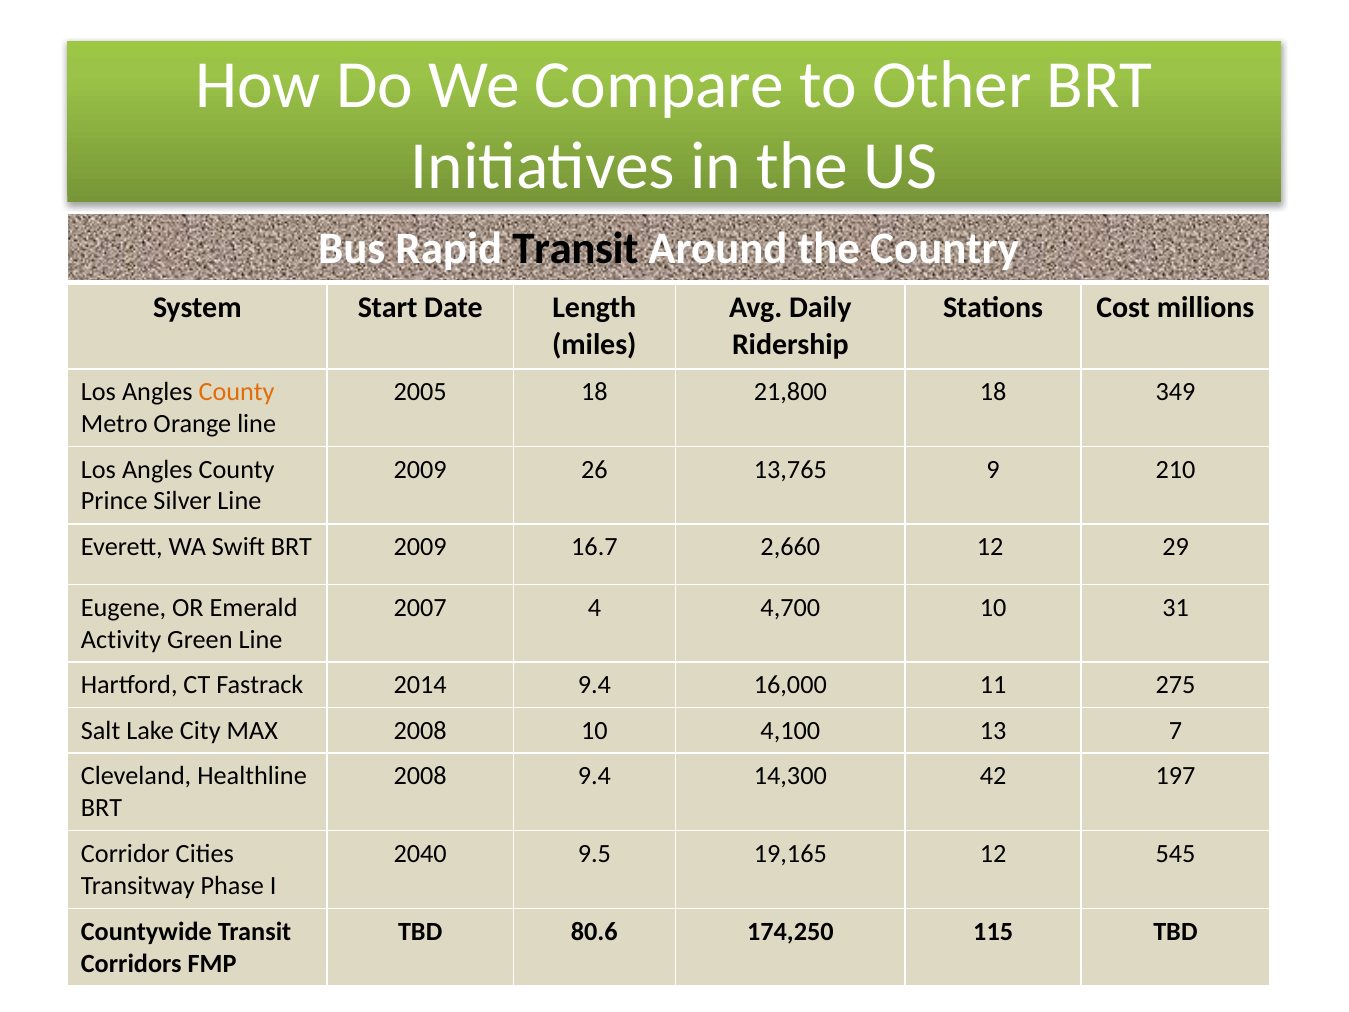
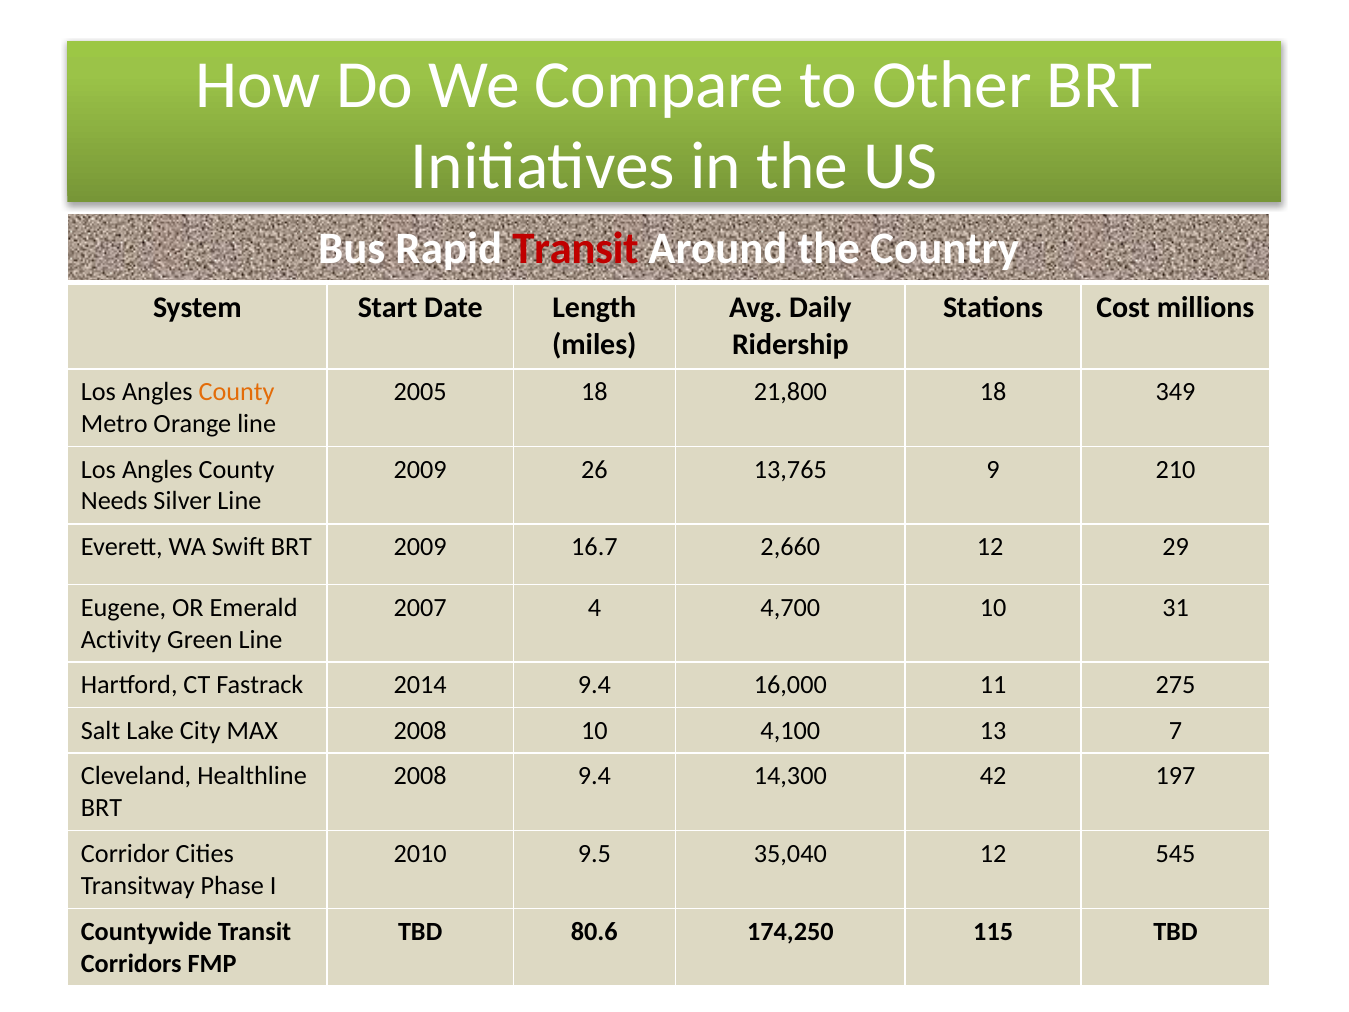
Transit at (576, 248) colour: black -> red
Prince: Prince -> Needs
2040: 2040 -> 2010
19,165: 19,165 -> 35,040
